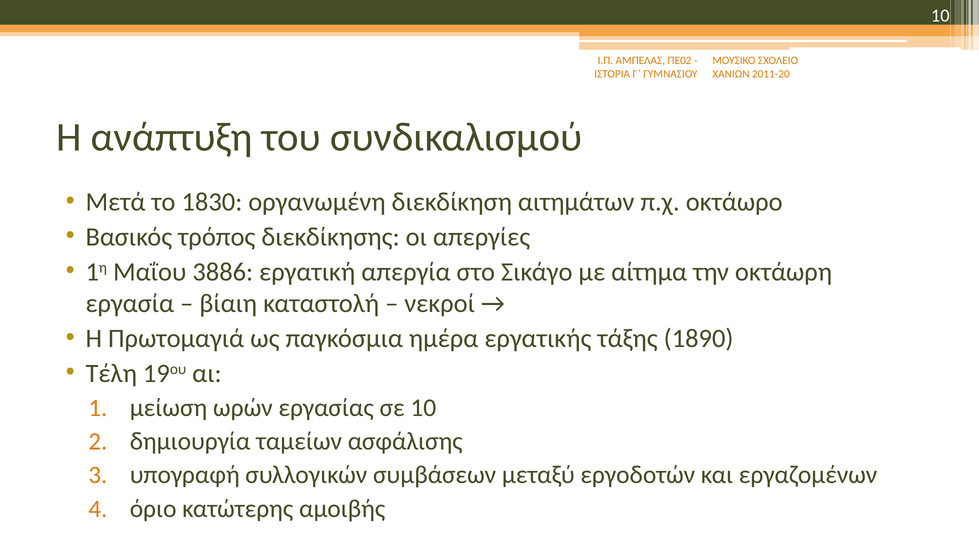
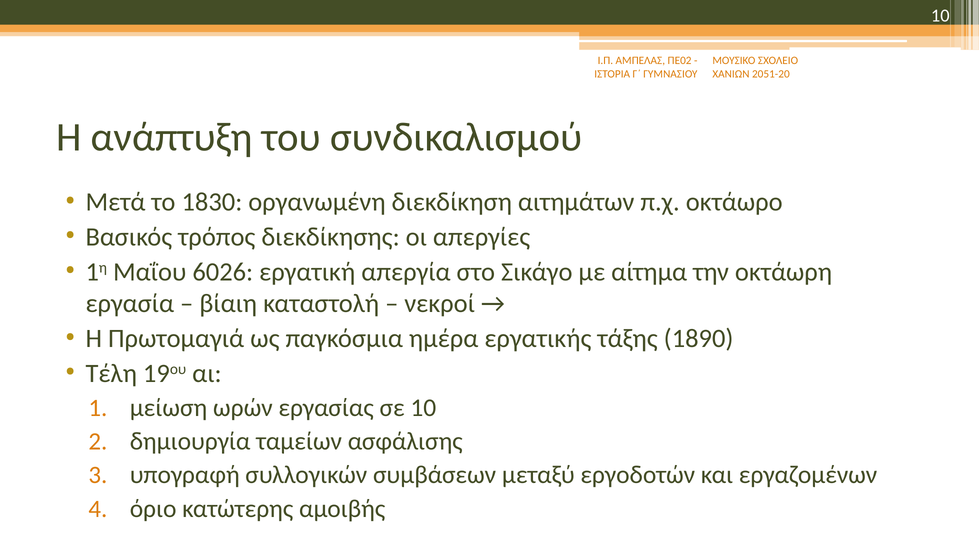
2011-20: 2011-20 -> 2051-20
3886: 3886 -> 6026
